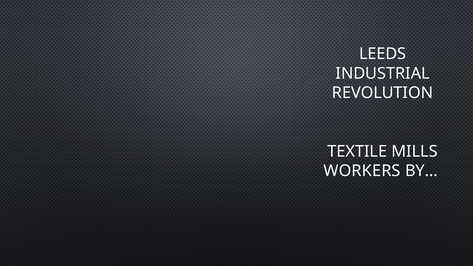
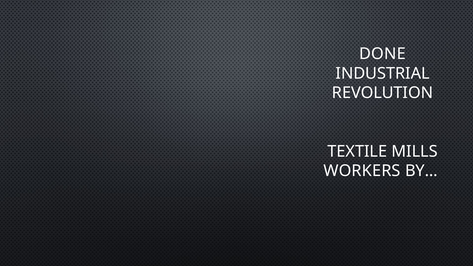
LEEDS: LEEDS -> DONE
